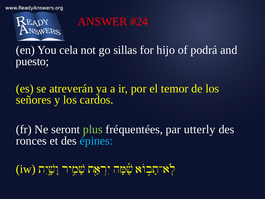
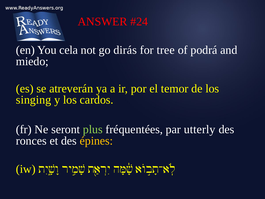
sillas: sillas -> dirás
hijo: hijo -> tree
puesto: puesto -> miedo
señores: señores -> singing
épines colour: light blue -> yellow
